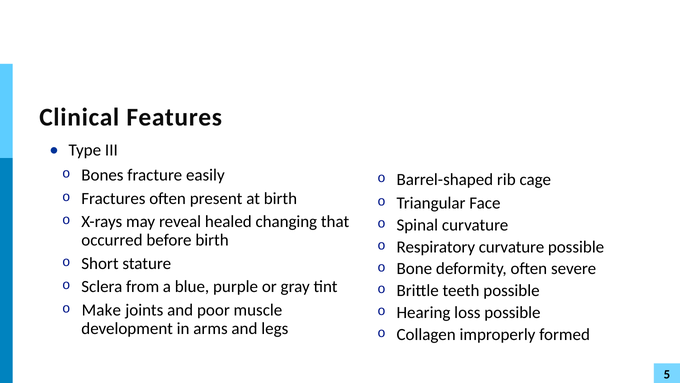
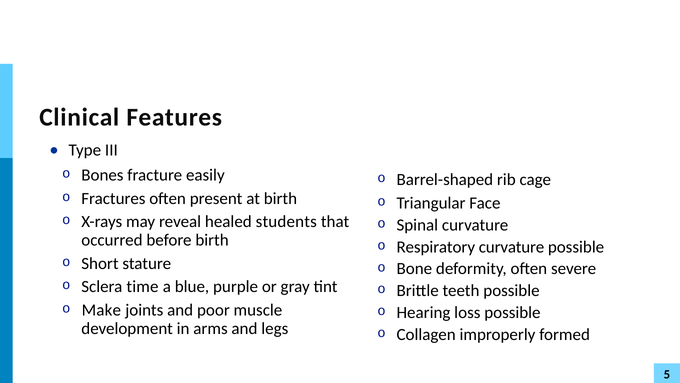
changing: changing -> students
from: from -> time
